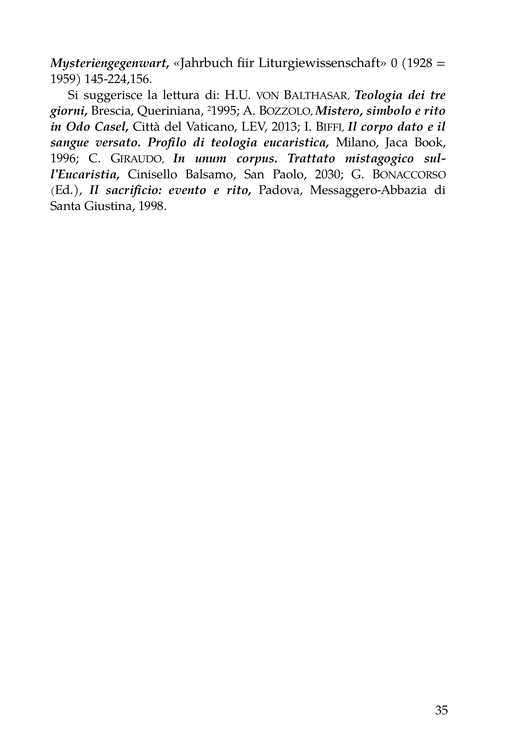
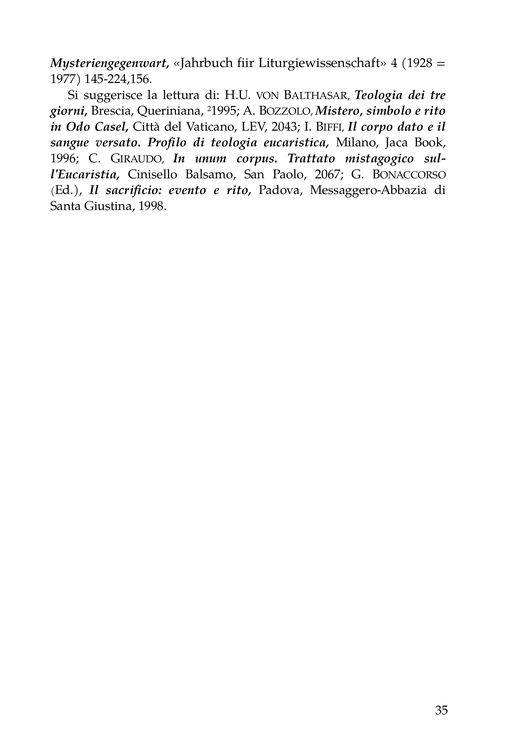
0: 0 -> 4
1959: 1959 -> 1977
2013: 2013 -> 2043
2030: 2030 -> 2067
